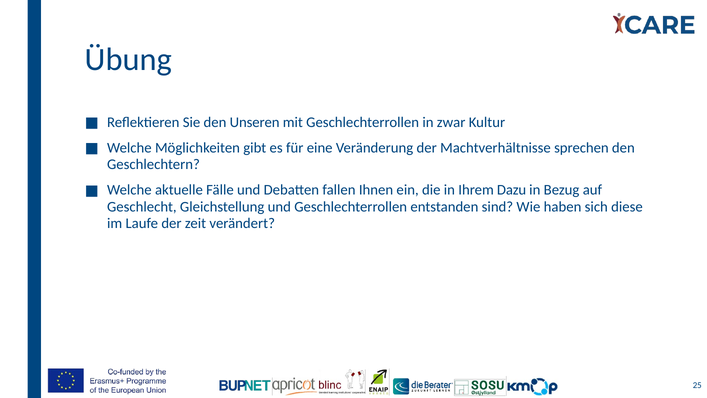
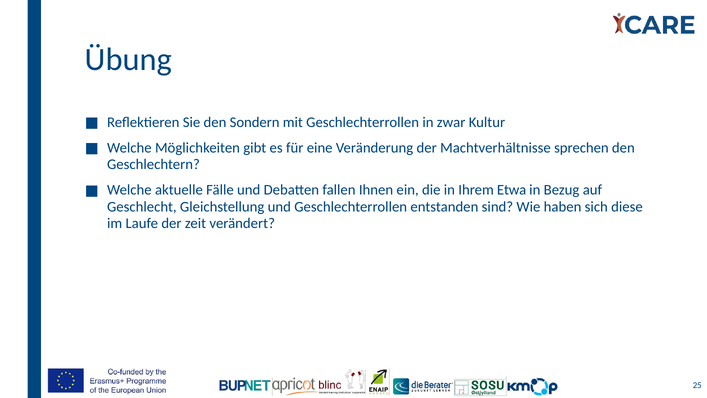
Unseren: Unseren -> Sondern
Dazu: Dazu -> Etwa
